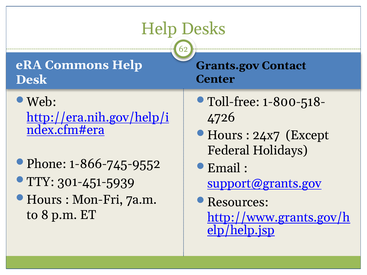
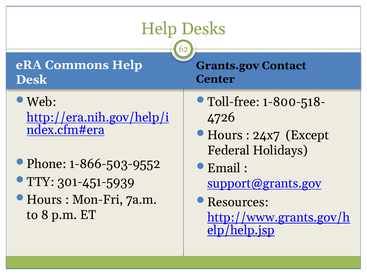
1-866-745-9552: 1-866-745-9552 -> 1-866-503-9552
